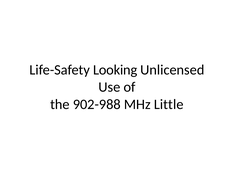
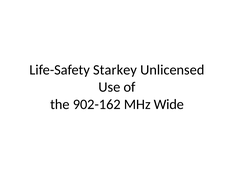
Looking: Looking -> Starkey
902-988: 902-988 -> 902-162
Little: Little -> Wide
